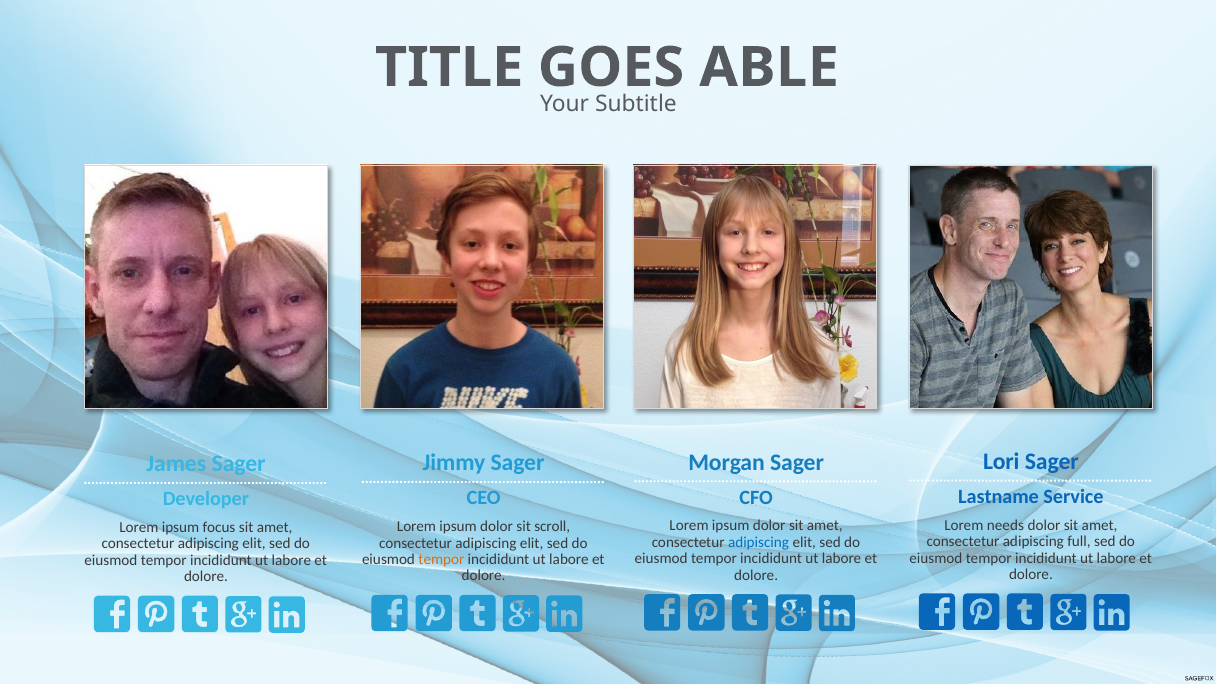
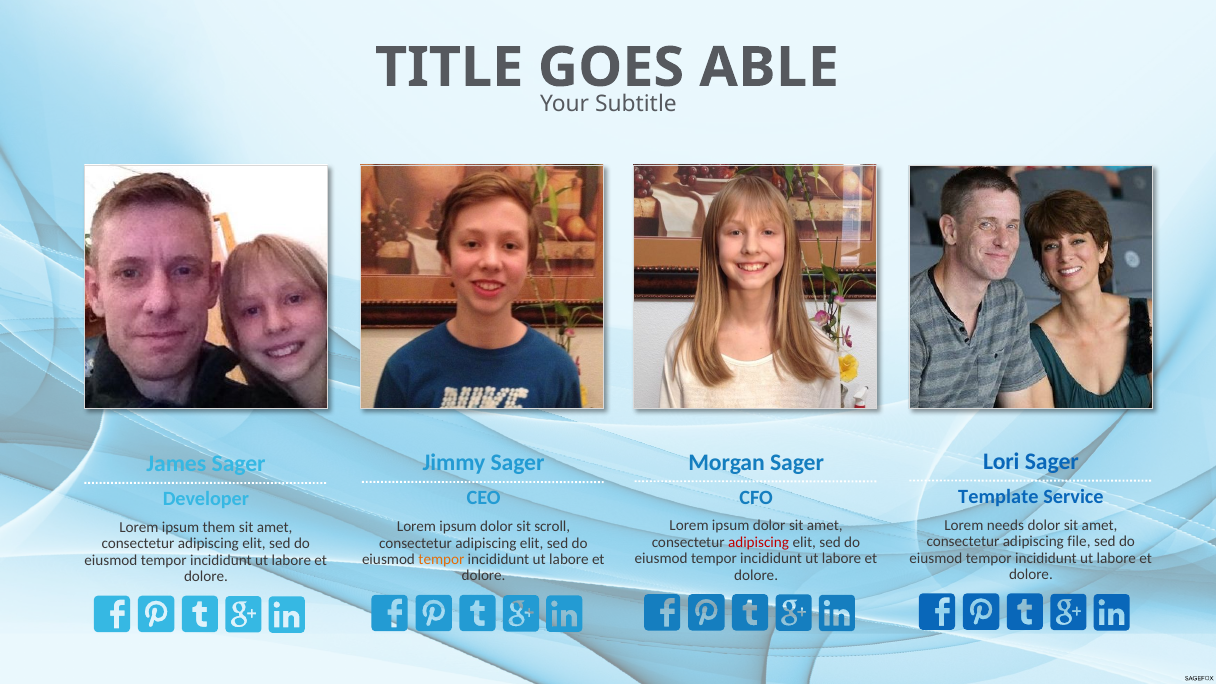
Lastname: Lastname -> Template
focus: focus -> them
full: full -> file
adipiscing at (759, 542) colour: blue -> red
